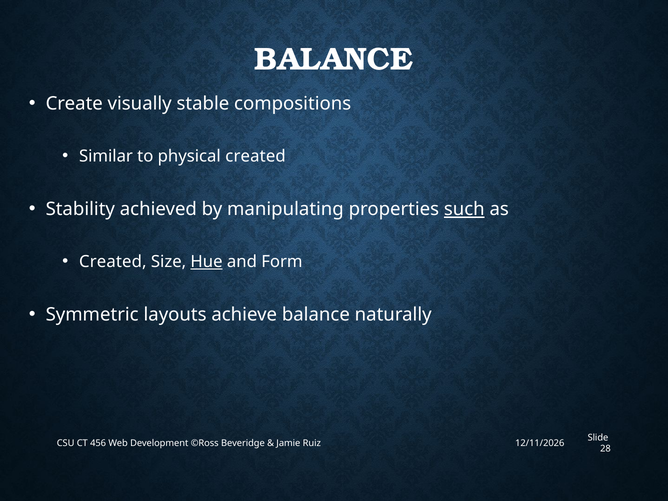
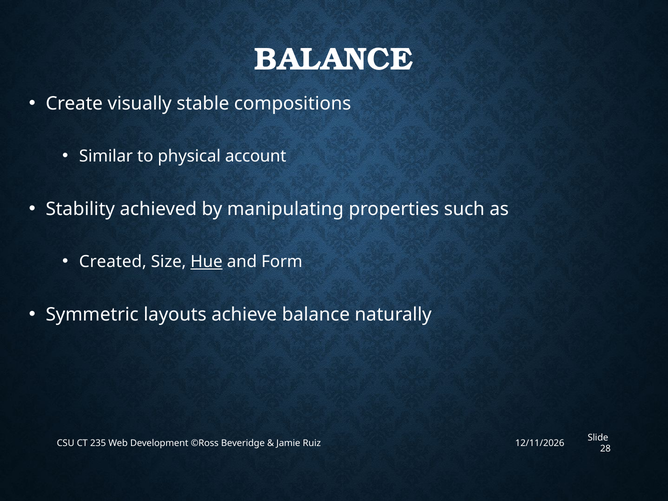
physical created: created -> account
such underline: present -> none
456: 456 -> 235
